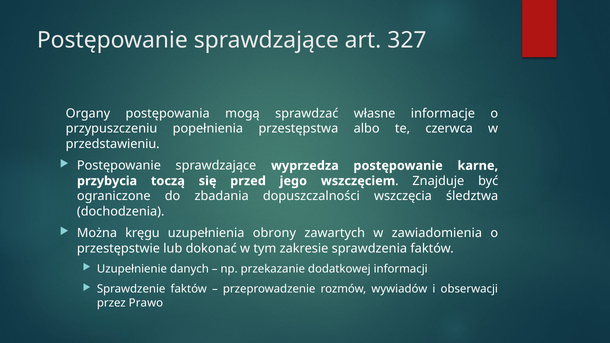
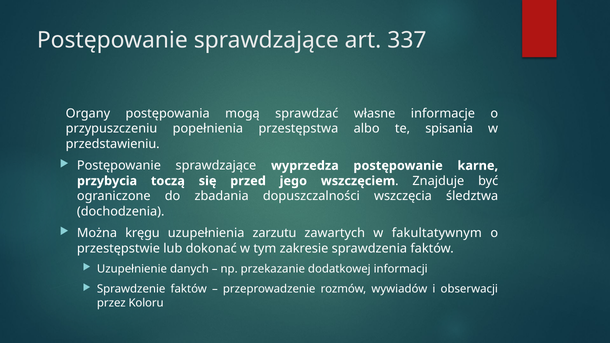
327: 327 -> 337
czerwca: czerwca -> spisania
obrony: obrony -> zarzutu
zawiadomienia: zawiadomienia -> fakultatywnym
Prawo: Prawo -> Koloru
